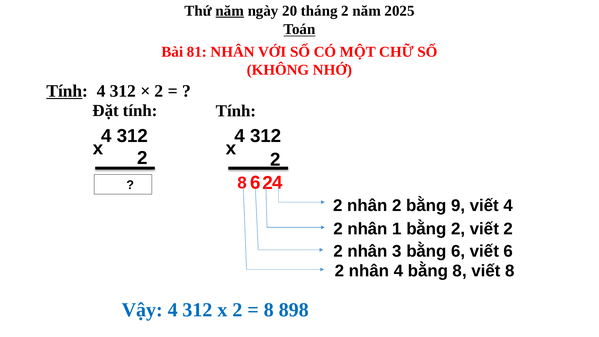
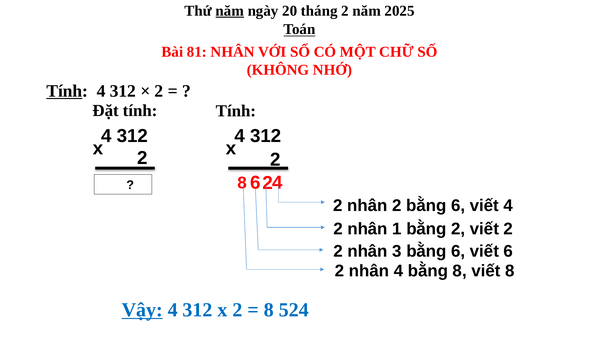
2 bằng 9: 9 -> 6
Vậy underline: none -> present
898: 898 -> 524
